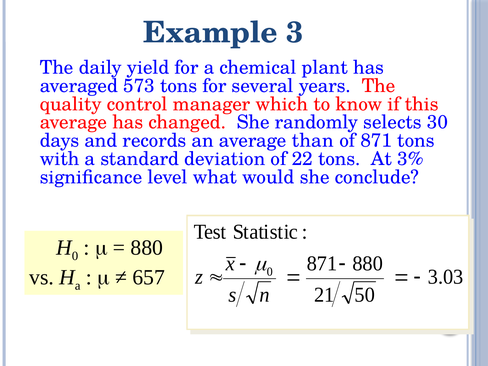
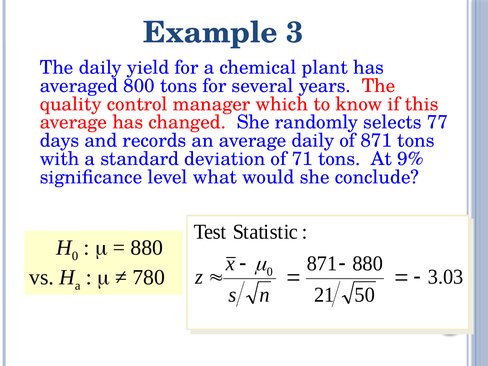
573: 573 -> 800
30: 30 -> 77
average than: than -> daily
22: 22 -> 71
3%: 3% -> 9%
657: 657 -> 780
